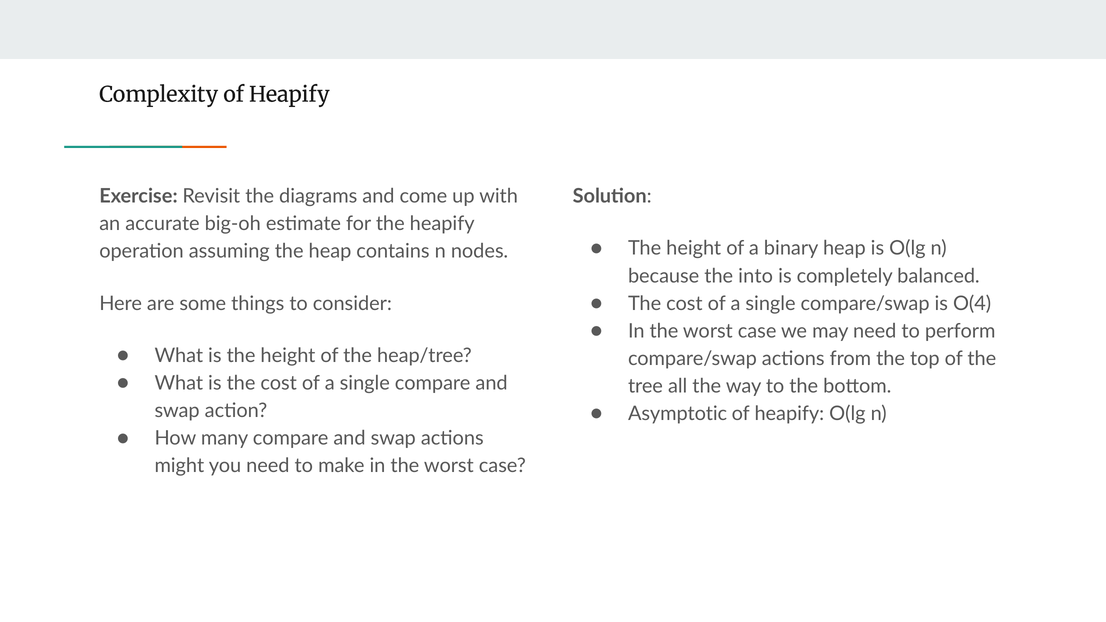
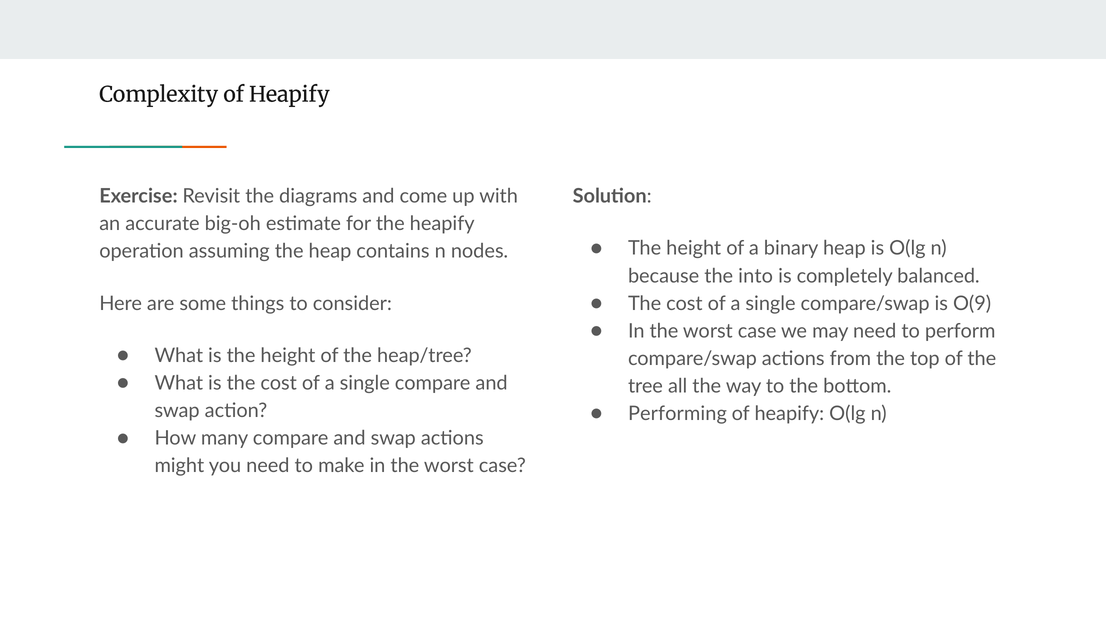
O(4: O(4 -> O(9
Asymptotic: Asymptotic -> Performing
